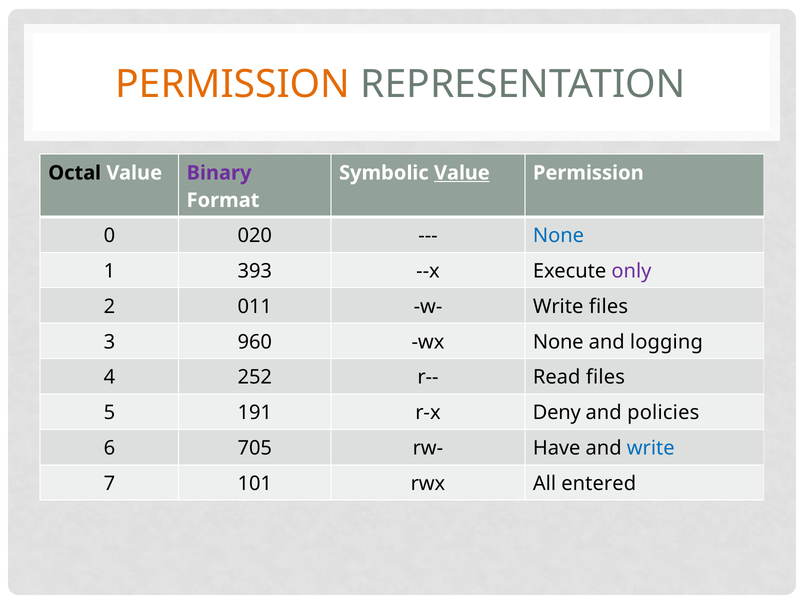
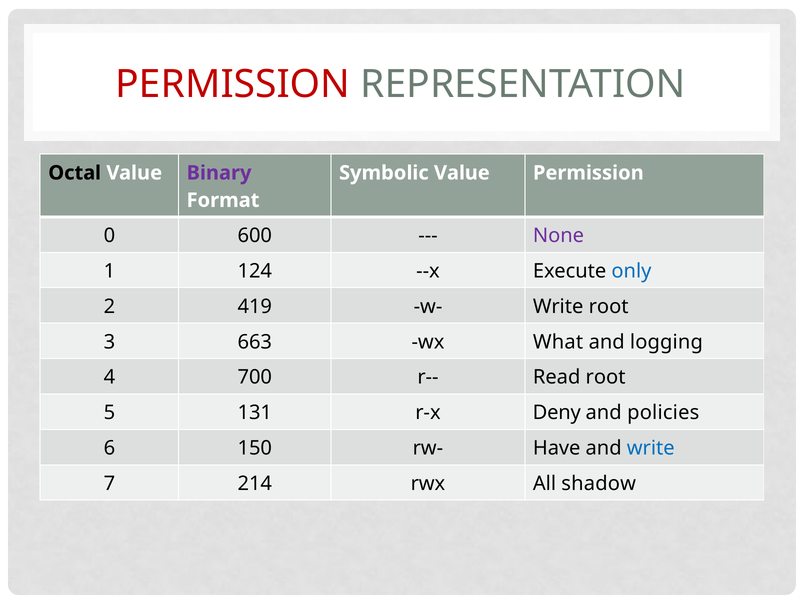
PERMISSION at (233, 84) colour: orange -> red
Value at (462, 173) underline: present -> none
020: 020 -> 600
None at (559, 236) colour: blue -> purple
393: 393 -> 124
only colour: purple -> blue
011: 011 -> 419
Write files: files -> root
960: 960 -> 663
wx None: None -> What
252: 252 -> 700
Read files: files -> root
191: 191 -> 131
705: 705 -> 150
101: 101 -> 214
entered: entered -> shadow
